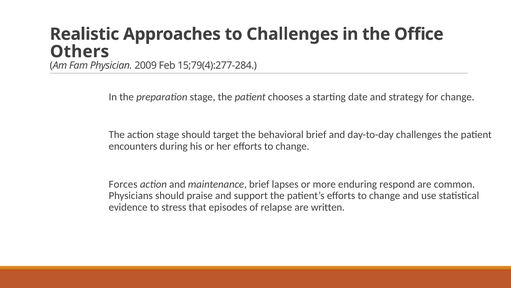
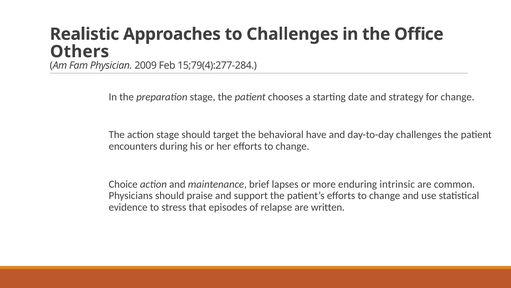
behavioral brief: brief -> have
Forces: Forces -> Choice
respond: respond -> intrinsic
